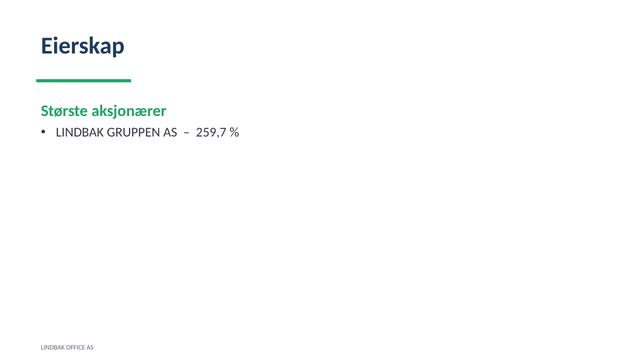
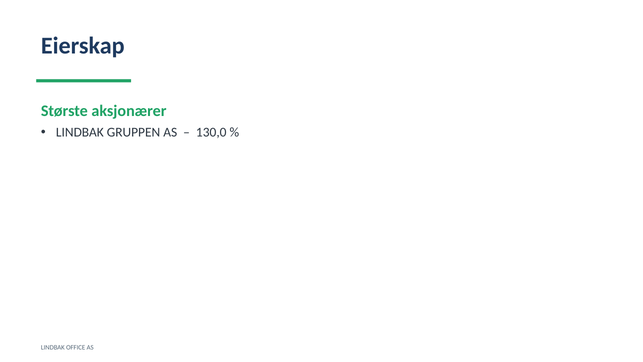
259,7: 259,7 -> 130,0
